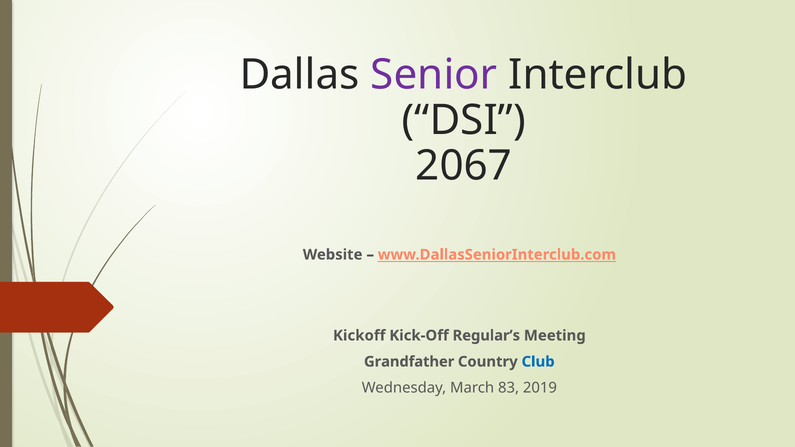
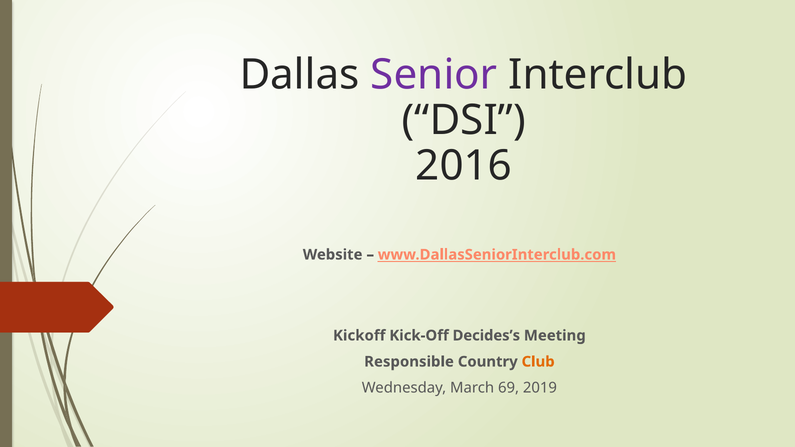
2067: 2067 -> 2016
Regular’s: Regular’s -> Decides’s
Grandfather: Grandfather -> Responsible
Club colour: blue -> orange
83: 83 -> 69
